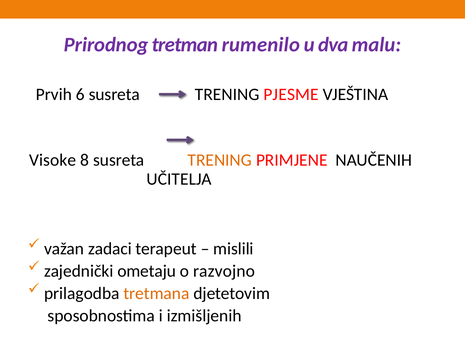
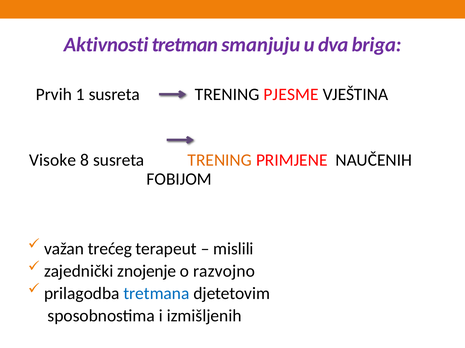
Prirodnog: Prirodnog -> Aktivnosti
rumenilo: rumenilo -> smanjuju
malu: malu -> briga
6: 6 -> 1
UČITELJA: UČITELJA -> FOBIJOM
zadaci: zadaci -> trećeg
ometaju: ometaju -> znojenje
tretmana colour: orange -> blue
